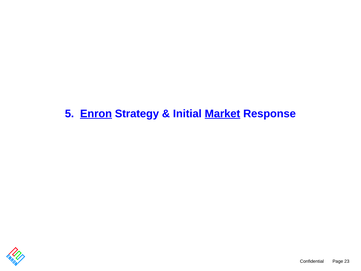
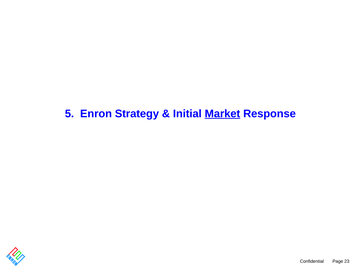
Enron underline: present -> none
